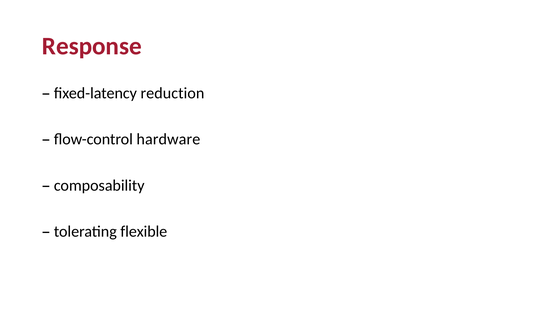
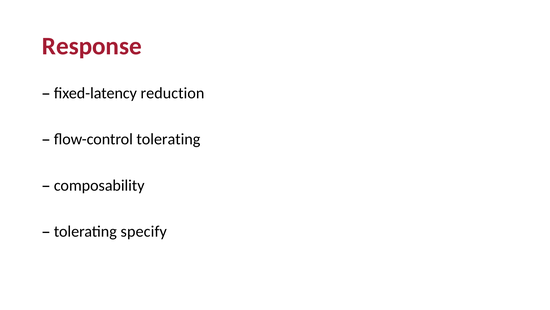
flow-control hardware: hardware -> tolerating
flexible: flexible -> specify
